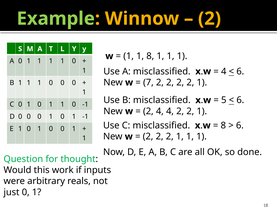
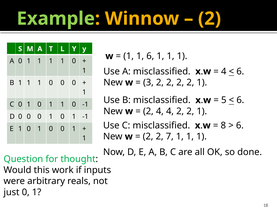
1 8: 8 -> 6
7: 7 -> 3
2 at (170, 136): 2 -> 7
